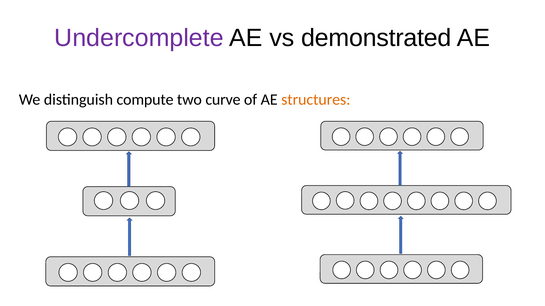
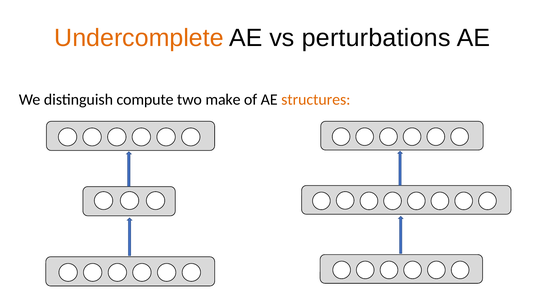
Undercomplete colour: purple -> orange
demonstrated: demonstrated -> perturbations
curve: curve -> make
